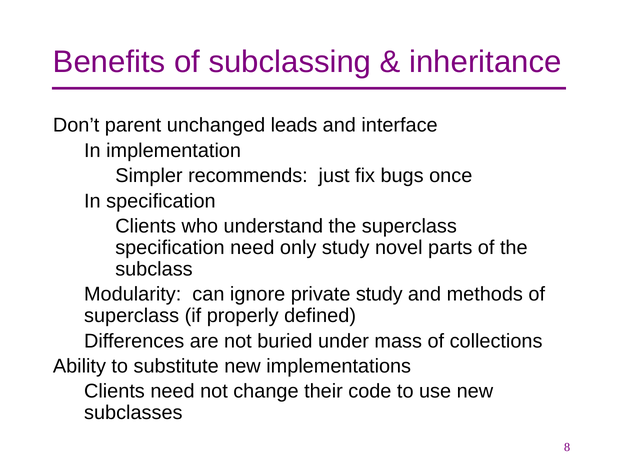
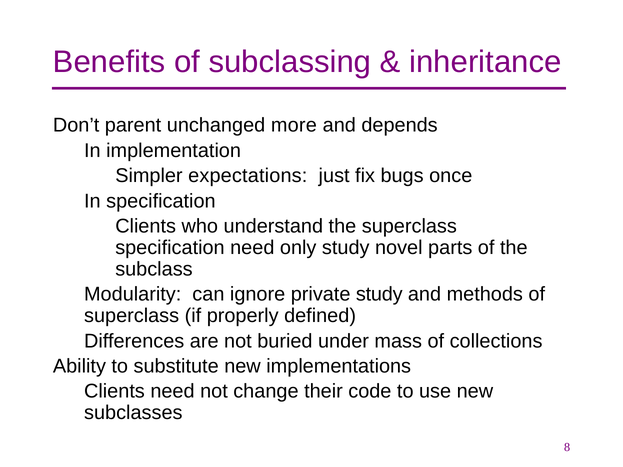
leads: leads -> more
interface: interface -> depends
recommends: recommends -> expectations
